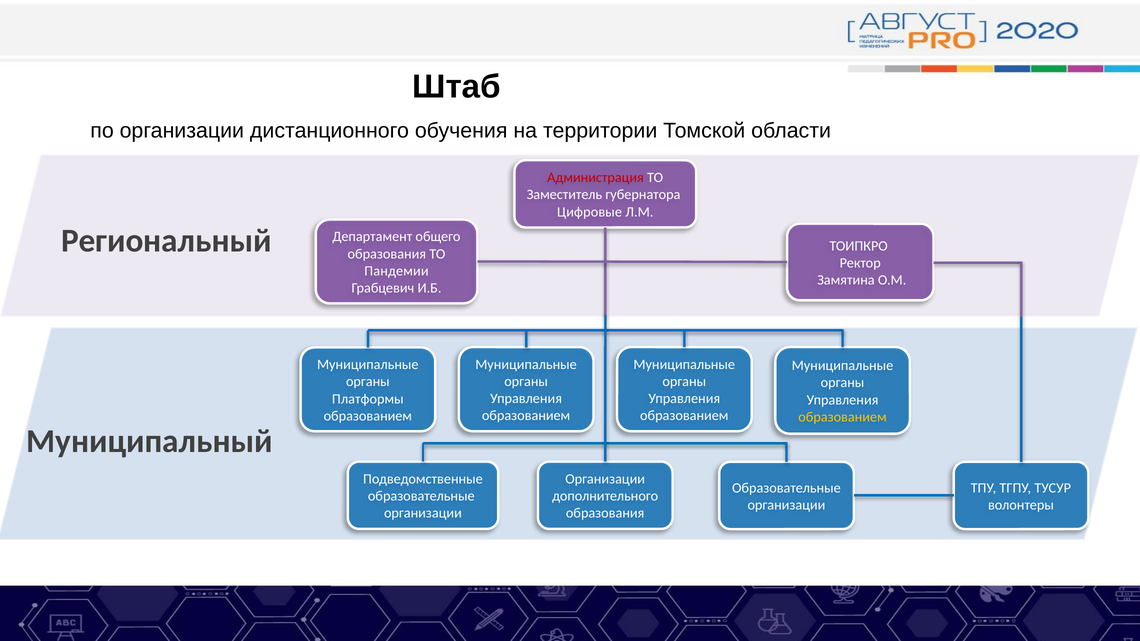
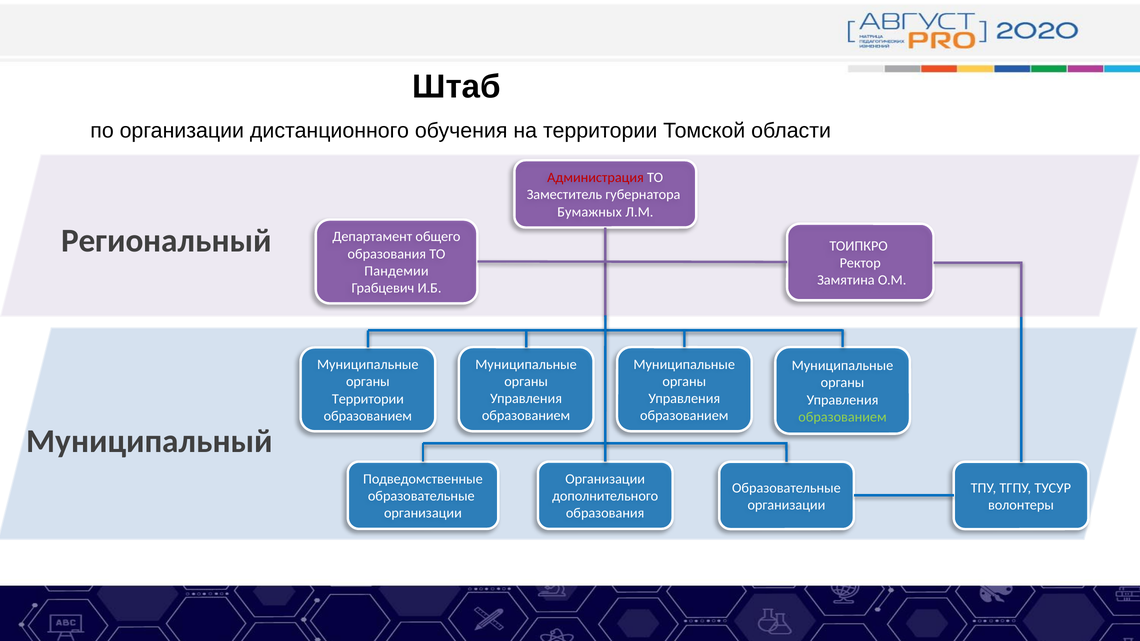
Цифровые: Цифровые -> Бумажных
Платформы at (368, 399): Платформы -> Территории
образованием at (842, 417) colour: yellow -> light green
